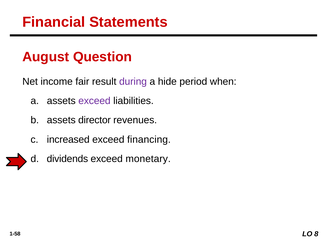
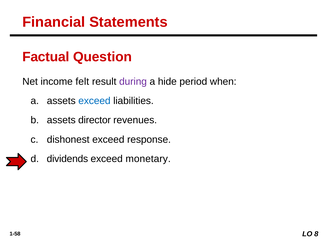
August: August -> Factual
fair: fair -> felt
exceed at (94, 101) colour: purple -> blue
increased: increased -> dishonest
financing: financing -> response
